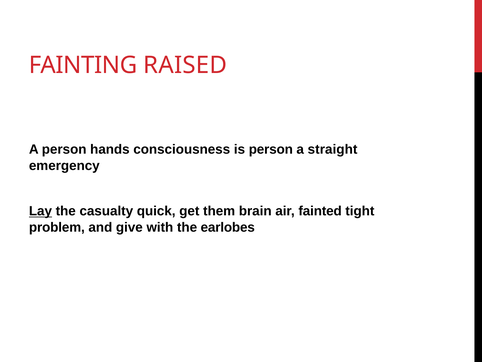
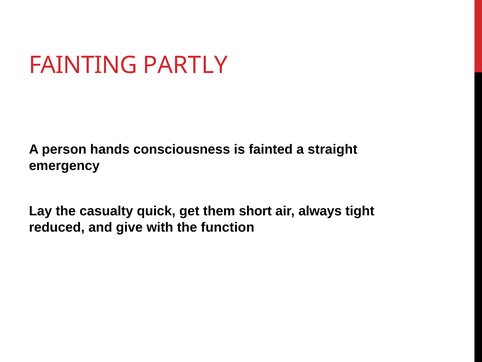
RAISED: RAISED -> PARTLY
is person: person -> fainted
Lay underline: present -> none
brain: brain -> short
fainted: fainted -> always
problem: problem -> reduced
earlobes: earlobes -> function
